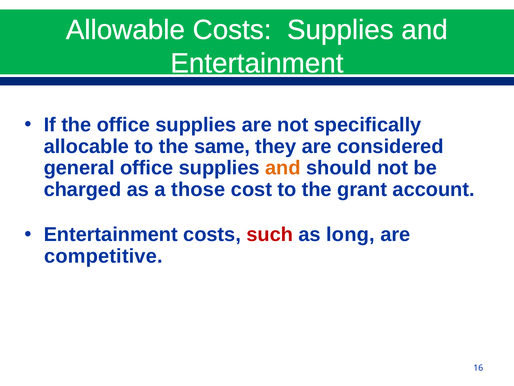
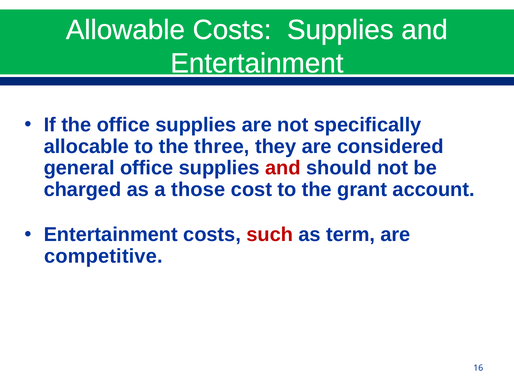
same: same -> three
and at (283, 168) colour: orange -> red
long: long -> term
